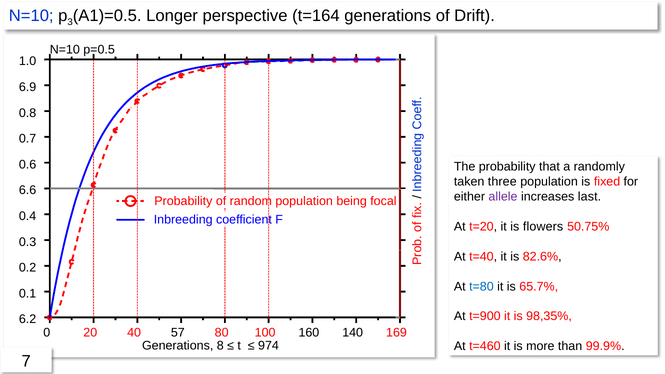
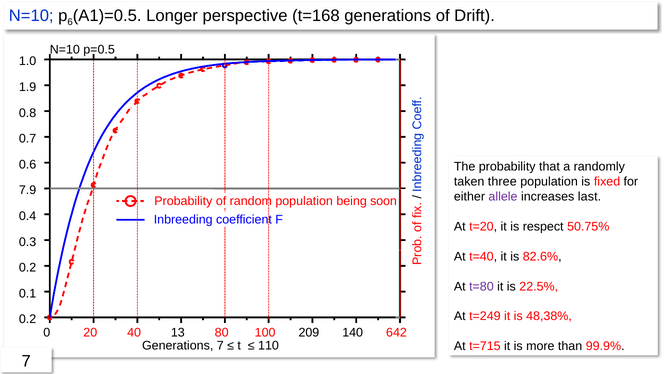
3: 3 -> 6
t=164: t=164 -> t=168
6.9: 6.9 -> 1.9
6.6: 6.6 -> 7.9
focal: focal -> soon
flowers: flowers -> respect
t=80 colour: blue -> purple
65.7%: 65.7% -> 22.5%
t=900: t=900 -> t=249
98,35%: 98,35% -> 48,38%
6.2 at (28, 319): 6.2 -> 0.2
57: 57 -> 13
160: 160 -> 209
169: 169 -> 642
Generations 8: 8 -> 7
974: 974 -> 110
t=460: t=460 -> t=715
